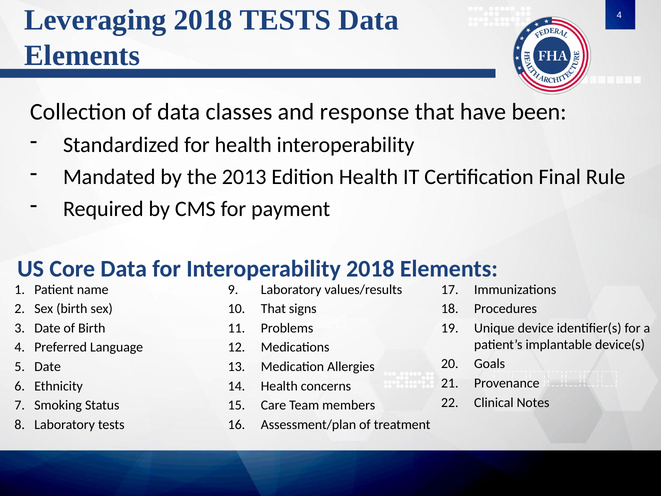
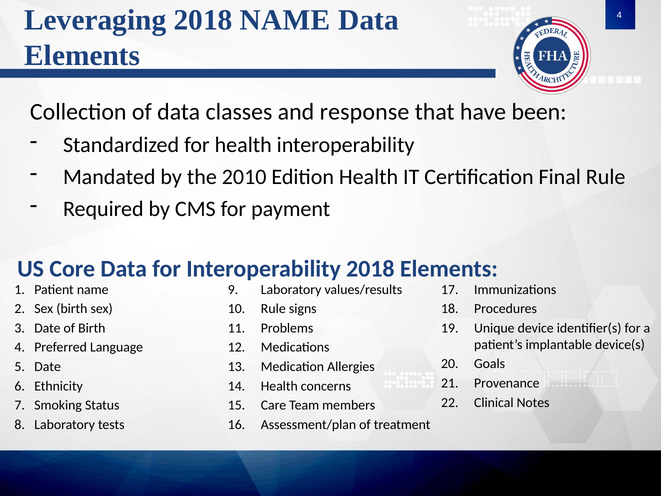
2018 TESTS: TESTS -> NAME
2013: 2013 -> 2010
That at (273, 309): That -> Rule
